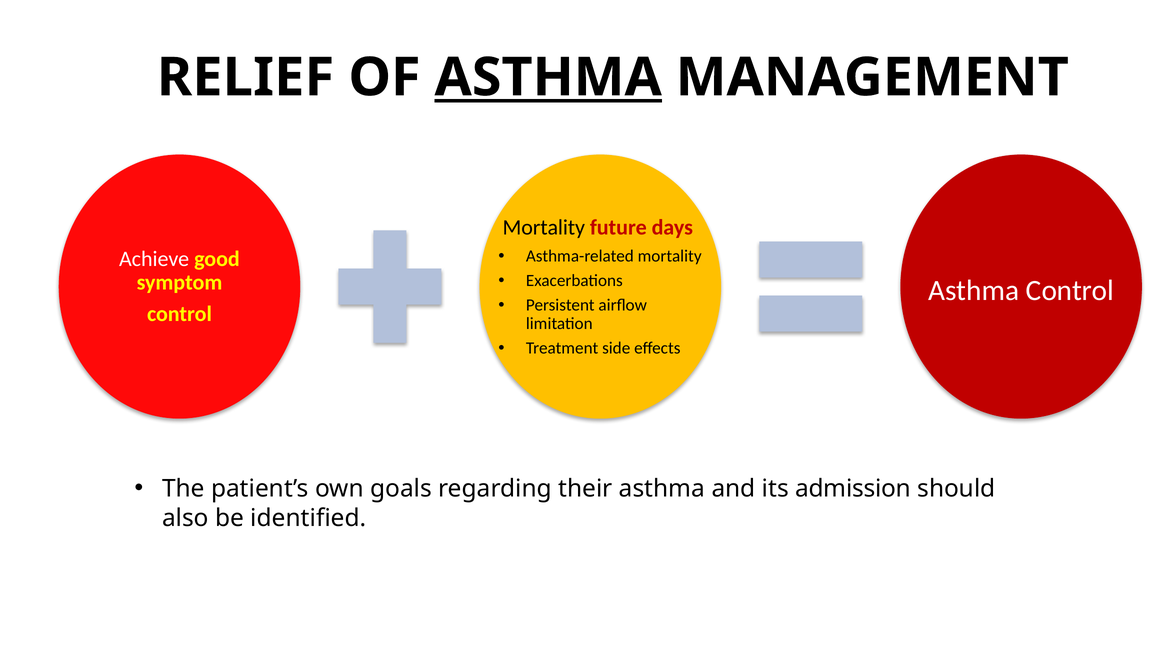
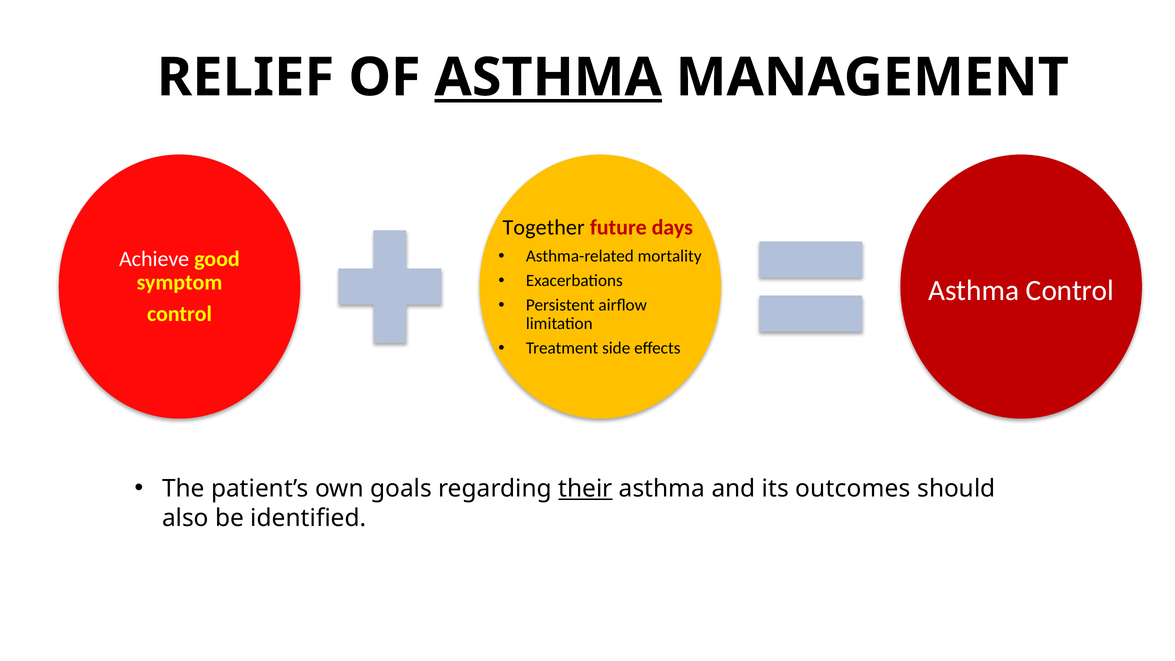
Mortality at (544, 227): Mortality -> Together
their underline: none -> present
admission: admission -> outcomes
